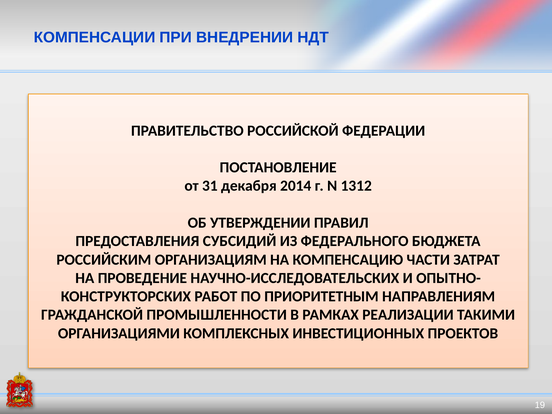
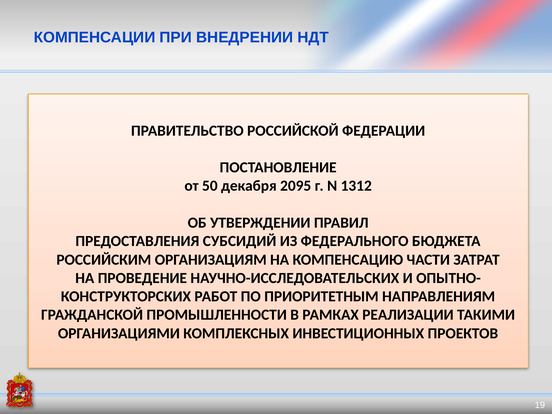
31: 31 -> 50
2014: 2014 -> 2095
